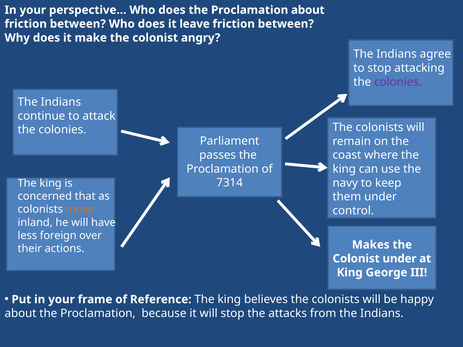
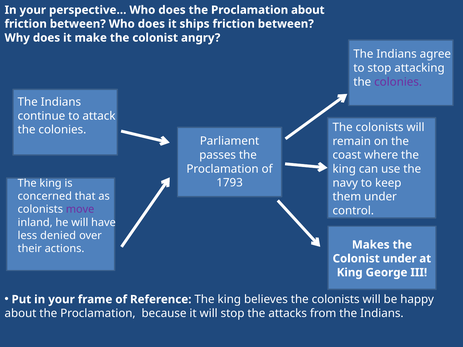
leave: leave -> ships
7314: 7314 -> 1793
move colour: orange -> purple
foreign: foreign -> denied
